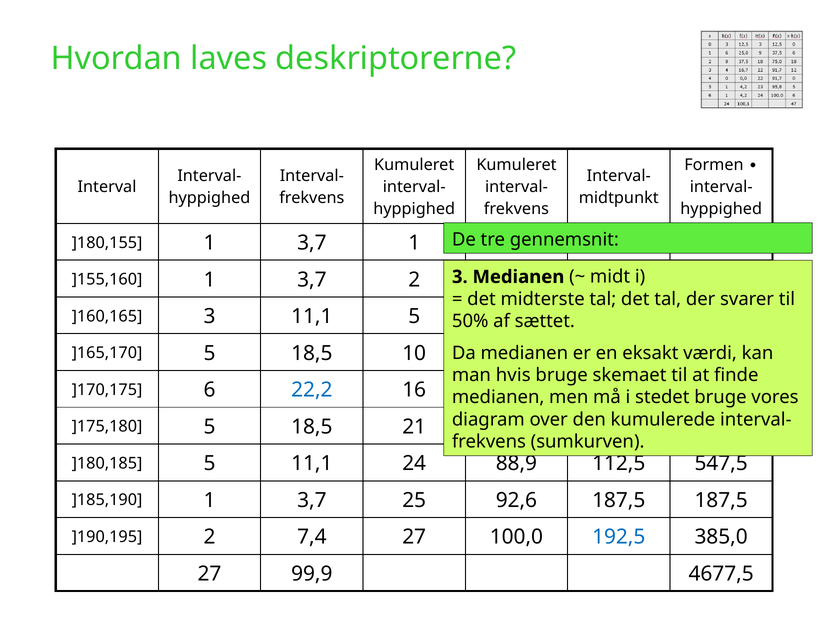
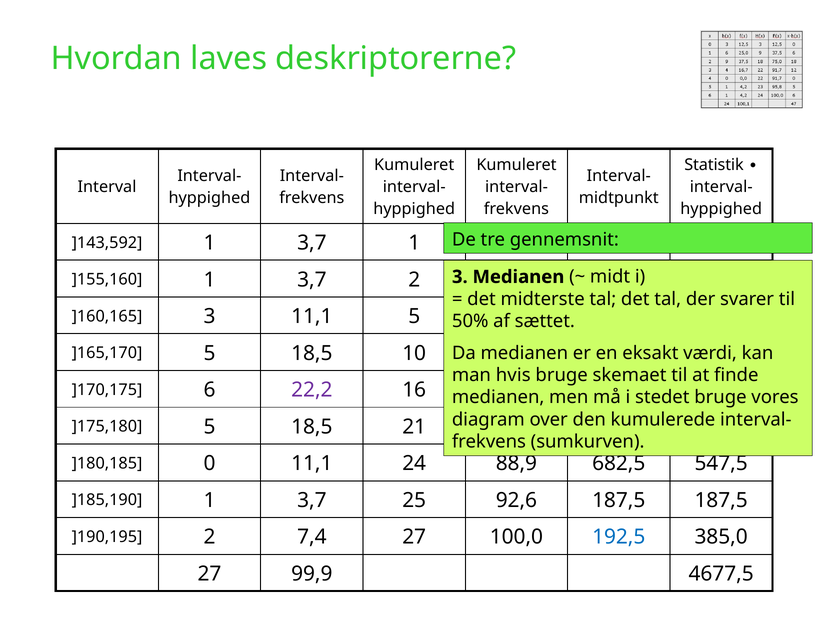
Formen: Formen -> Statistik
]180,155: ]180,155 -> ]143,592
22,2 colour: blue -> purple
]180,185 5: 5 -> 0
112,5: 112,5 -> 682,5
